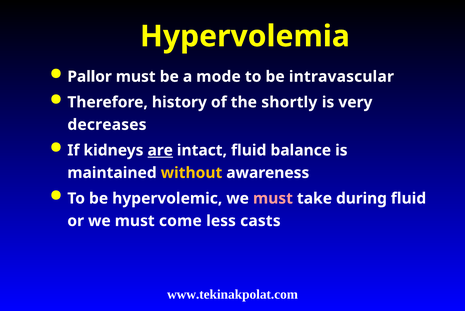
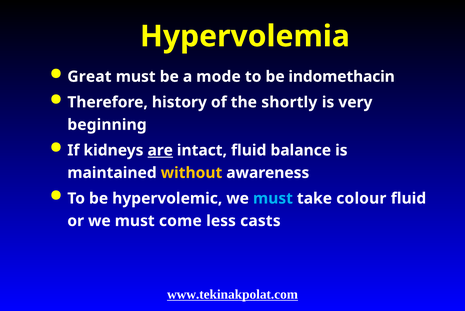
Pallor: Pallor -> Great
intravascular: intravascular -> indomethacin
decreases: decreases -> beginning
must at (273, 198) colour: pink -> light blue
during: during -> colour
www.tekinakpolat.com underline: none -> present
